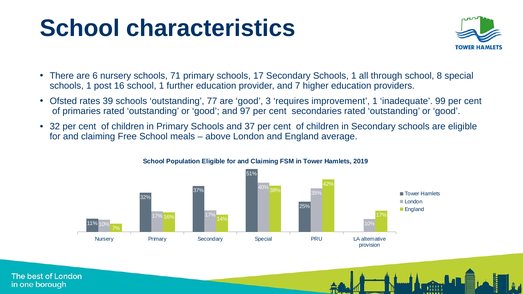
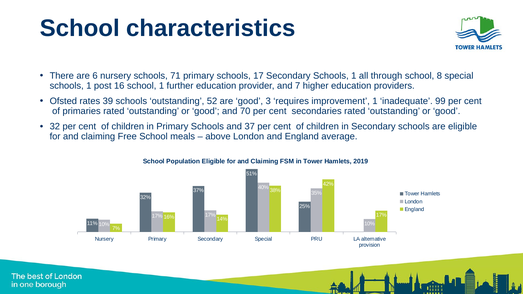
77: 77 -> 52
97: 97 -> 70
